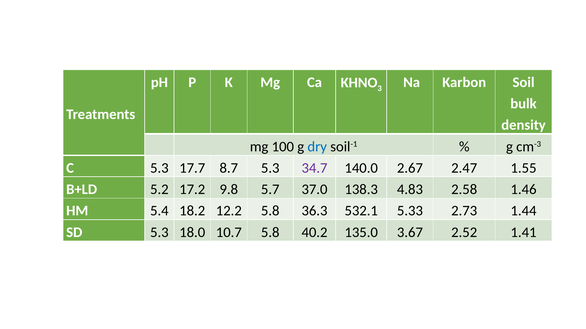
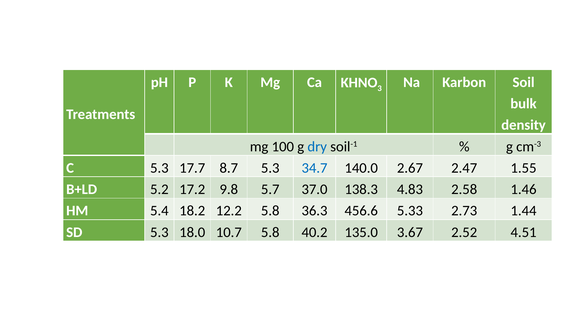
34.7 colour: purple -> blue
532.1: 532.1 -> 456.6
1.41: 1.41 -> 4.51
